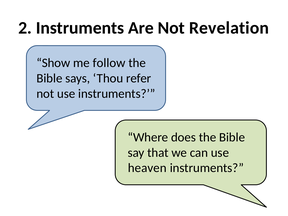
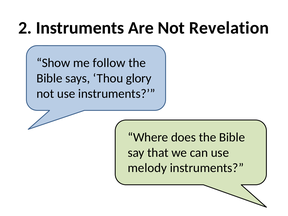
refer: refer -> glory
heaven: heaven -> melody
